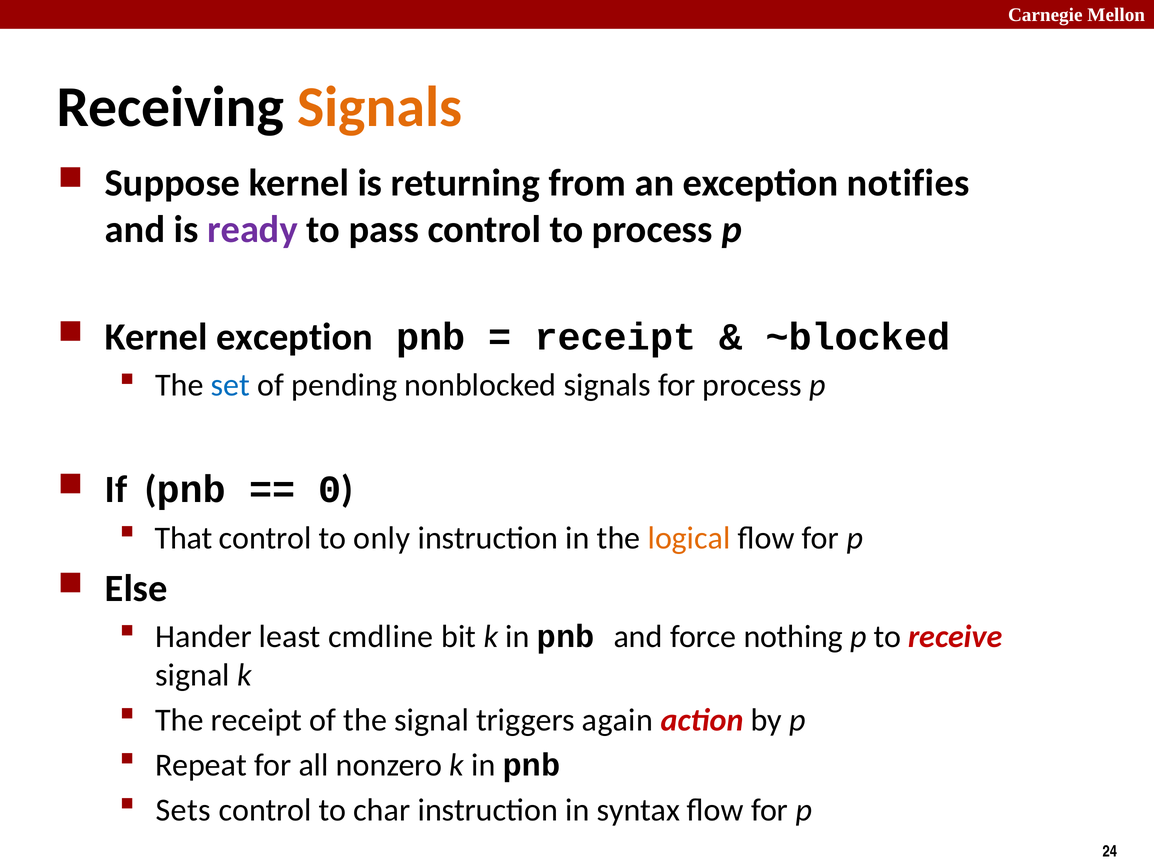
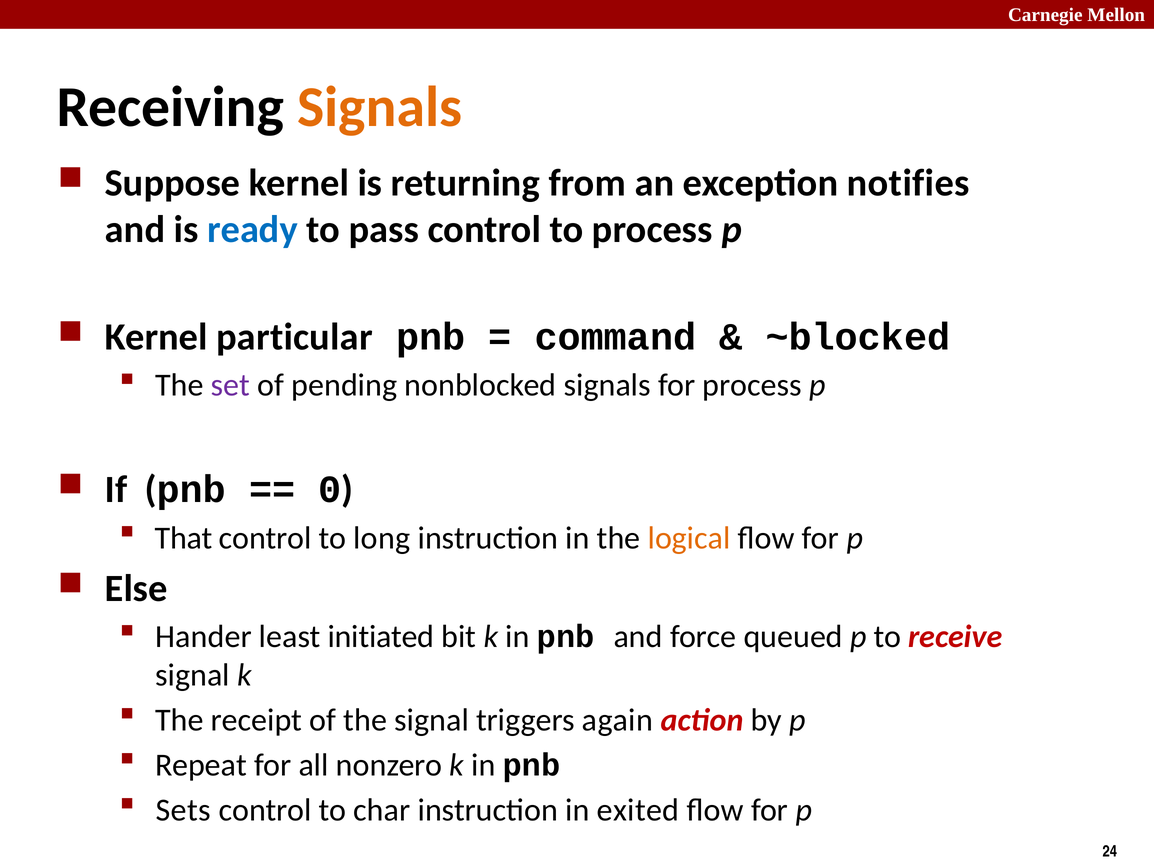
ready colour: purple -> blue
Kernel exception: exception -> particular
receipt at (615, 337): receipt -> command
set colour: blue -> purple
only: only -> long
cmdline: cmdline -> initiated
nothing: nothing -> queued
syntax: syntax -> exited
